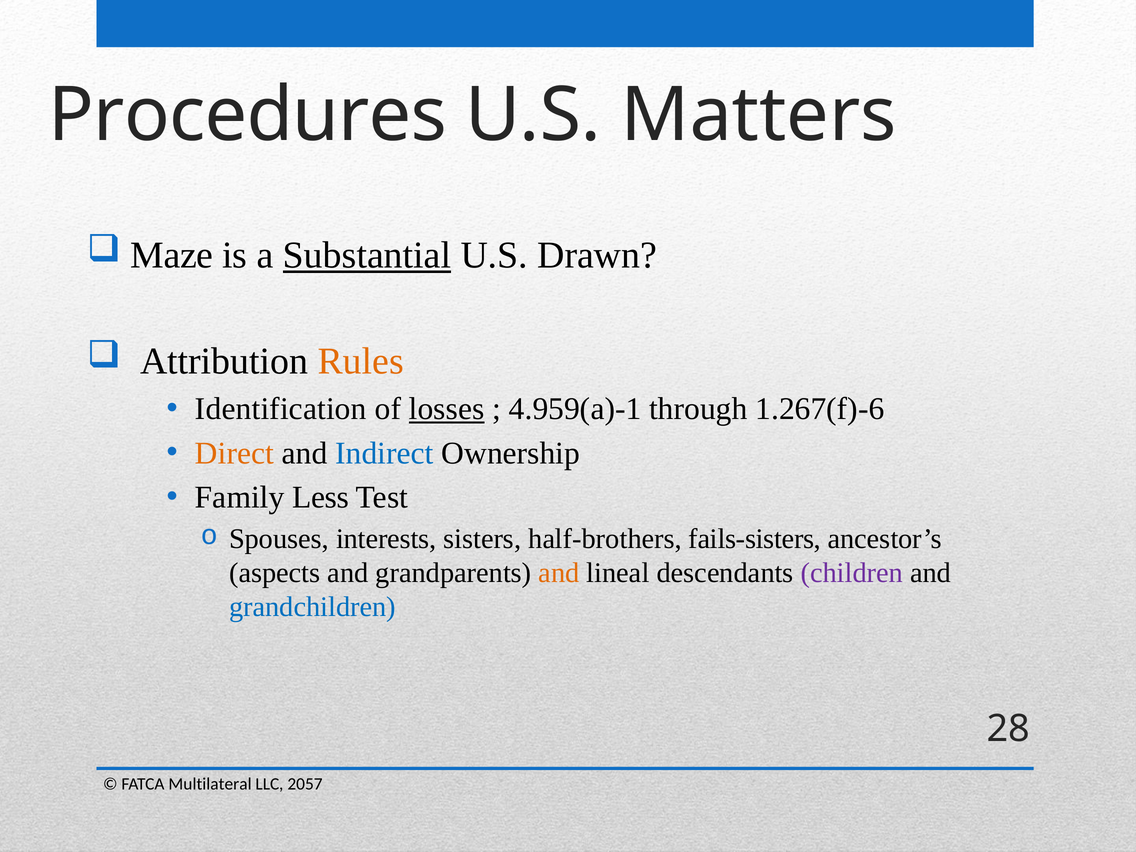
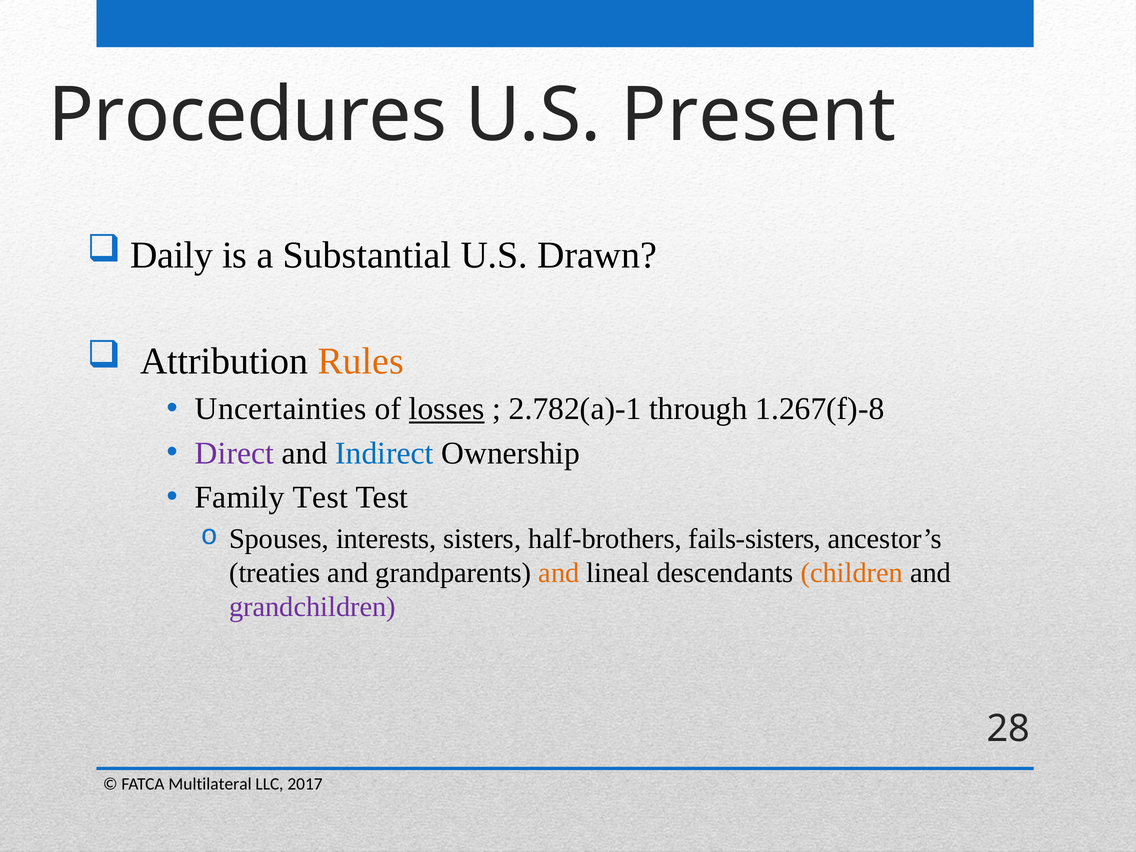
Matters: Matters -> Present
Maze: Maze -> Daily
Substantial underline: present -> none
Identification: Identification -> Uncertainties
4.959(a)-1: 4.959(a)-1 -> 2.782(a)-1
1.267(f)-6: 1.267(f)-6 -> 1.267(f)-8
Direct colour: orange -> purple
Family Less: Less -> Test
aspects: aspects -> treaties
children colour: purple -> orange
grandchildren colour: blue -> purple
2057: 2057 -> 2017
